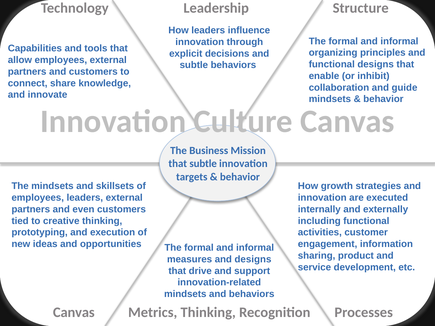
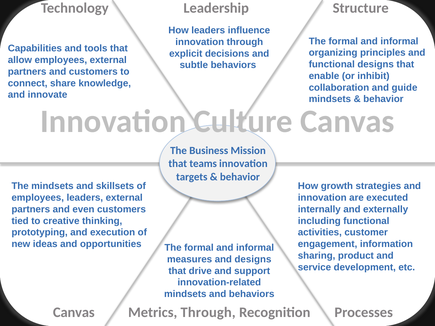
that subtle: subtle -> teams
Metrics Thinking: Thinking -> Through
